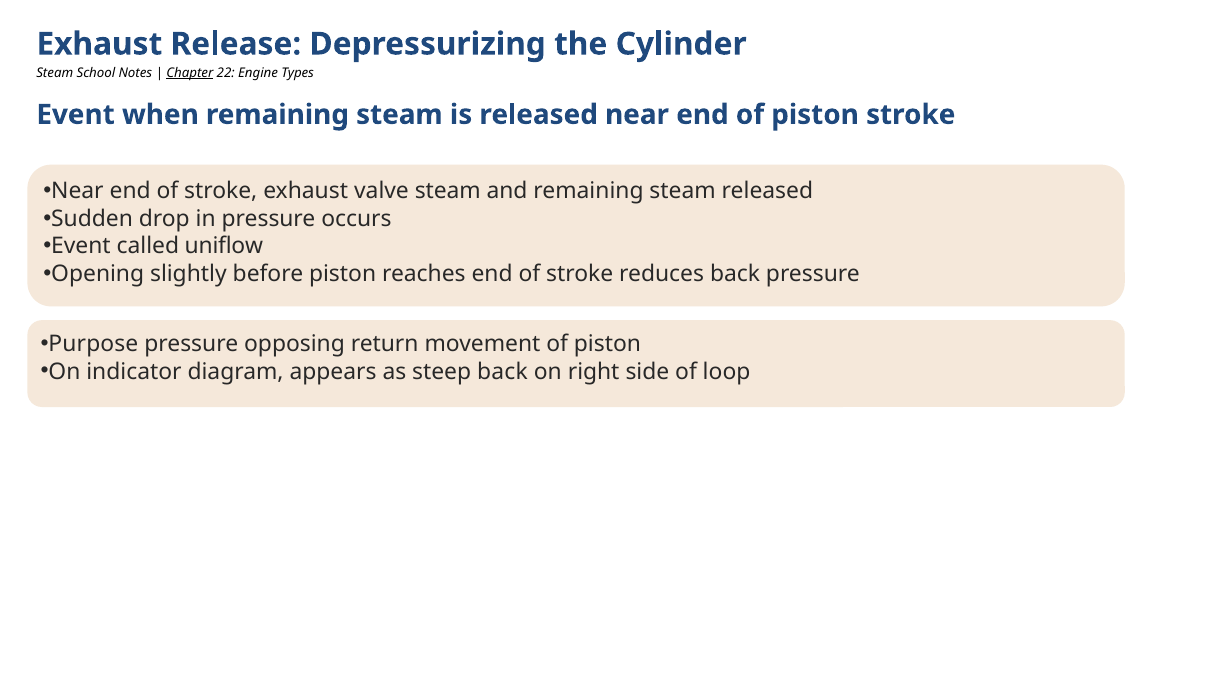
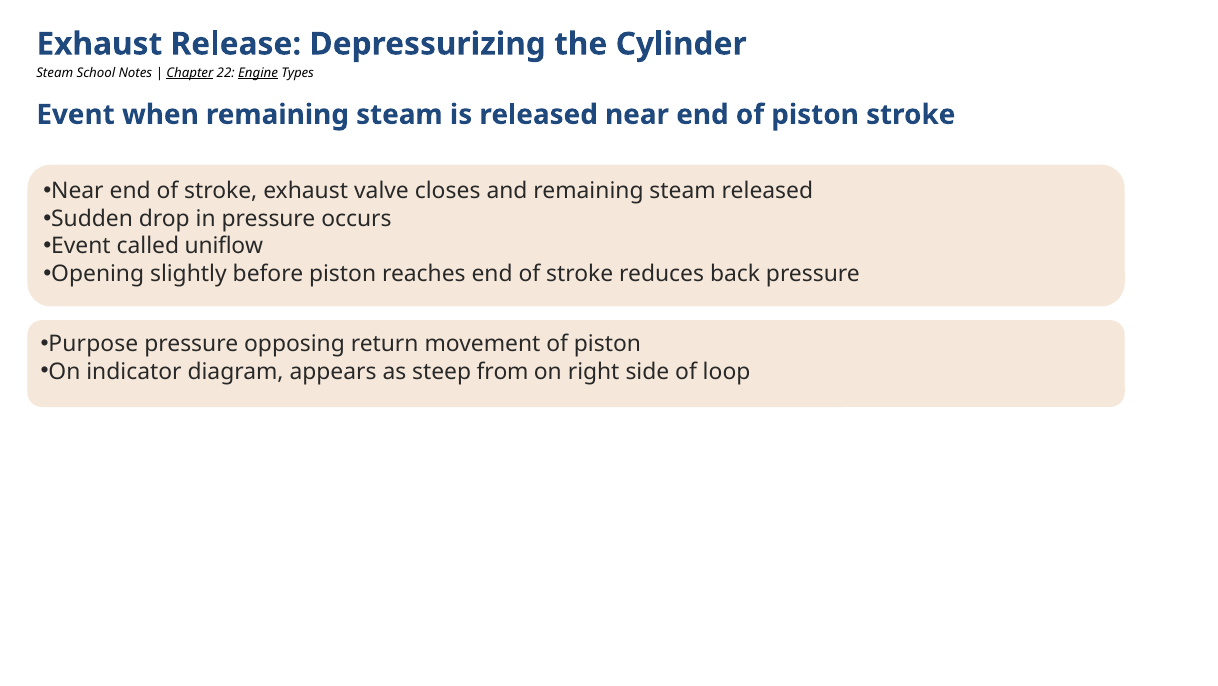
Engine underline: none -> present
valve steam: steam -> closes
steep back: back -> from
